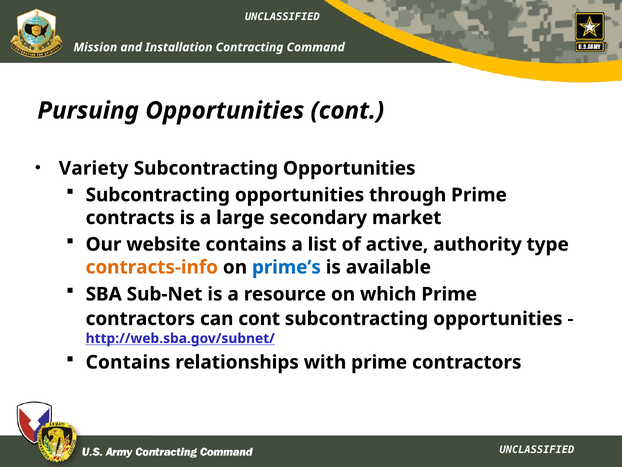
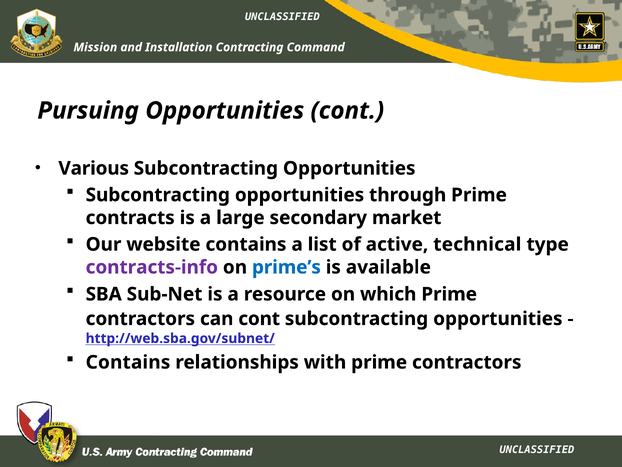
Variety: Variety -> Various
authority: authority -> technical
contracts-info colour: orange -> purple
